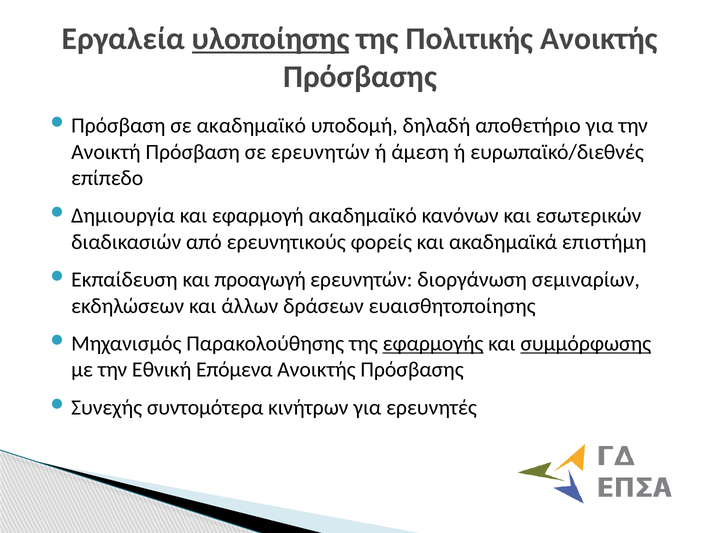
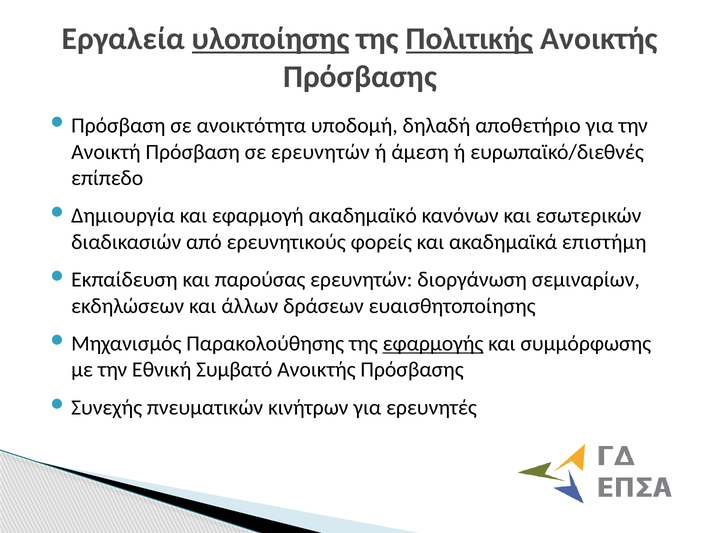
Πολιτικής underline: none -> present
σε ακαδημαϊκό: ακαδημαϊκό -> ανοικτότητα
προαγωγή: προαγωγή -> παρούσας
συμμόρφωσης underline: present -> none
Επόμενα: Επόμενα -> Συμβατό
συντομότερα: συντομότερα -> πνευματικών
